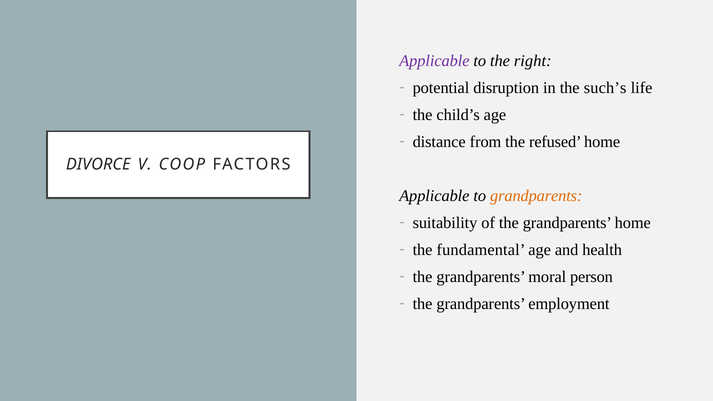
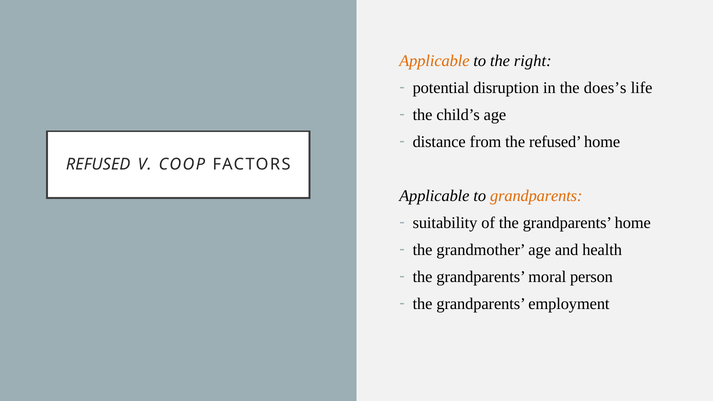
Applicable at (434, 61) colour: purple -> orange
such’s: such’s -> does’s
DIVORCE at (98, 164): DIVORCE -> REFUSED
fundamental: fundamental -> grandmother
